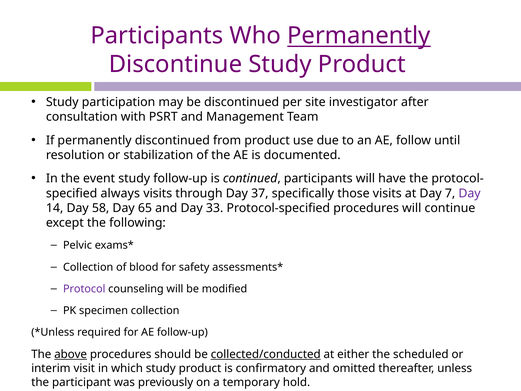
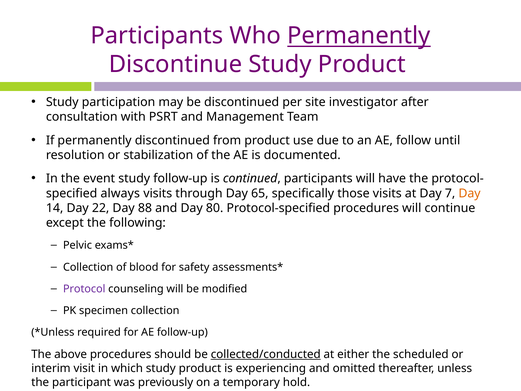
37: 37 -> 65
Day at (470, 193) colour: purple -> orange
58: 58 -> 22
65: 65 -> 88
33: 33 -> 80
above underline: present -> none
confirmatory: confirmatory -> experiencing
